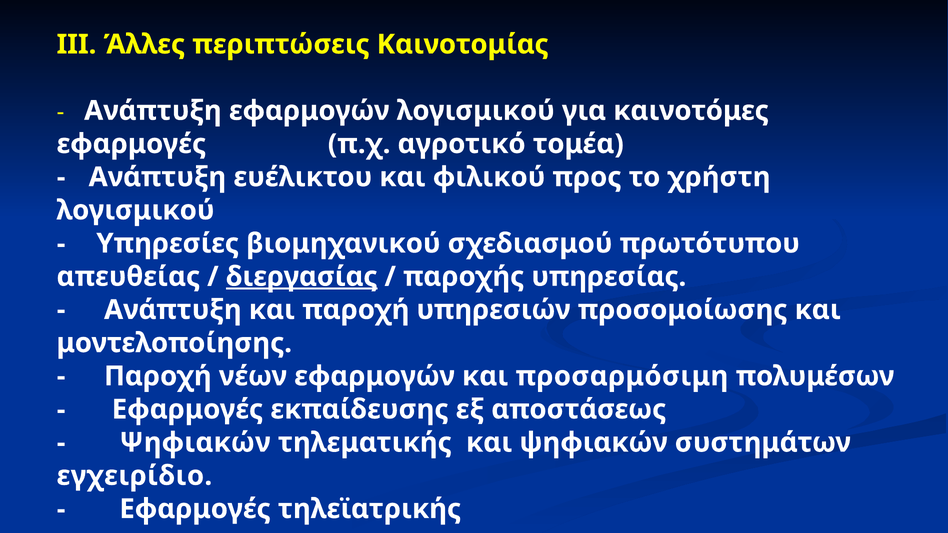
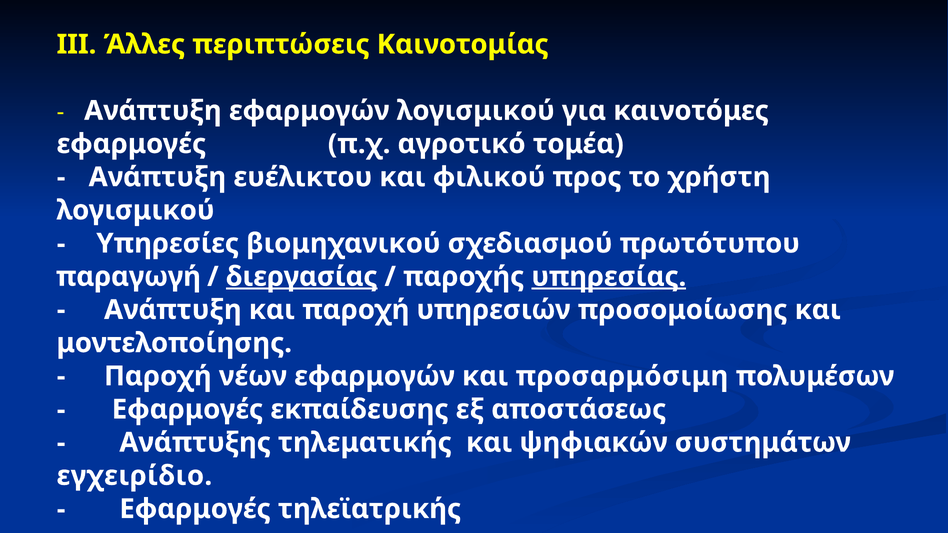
απευθείας: απευθείας -> παραγωγή
υπηρεσίας underline: none -> present
Ψηφιακών at (195, 443): Ψηφιακών -> Ανάπτυξης
